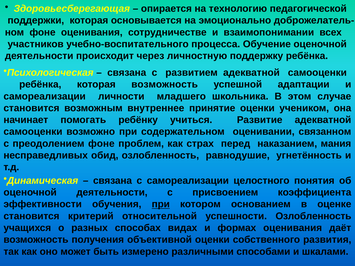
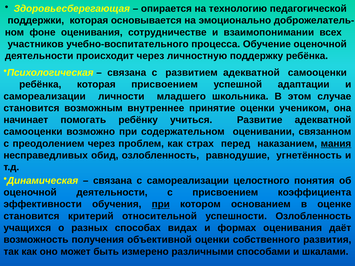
которая возможность: возможность -> присвоением
преодолением фоне: фоне -> через
мания underline: none -> present
